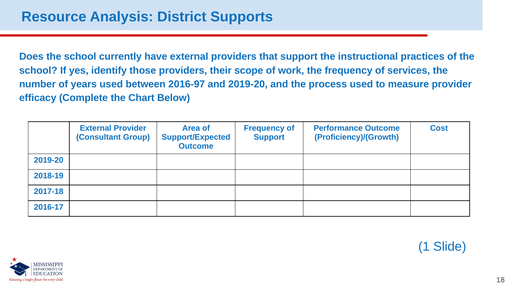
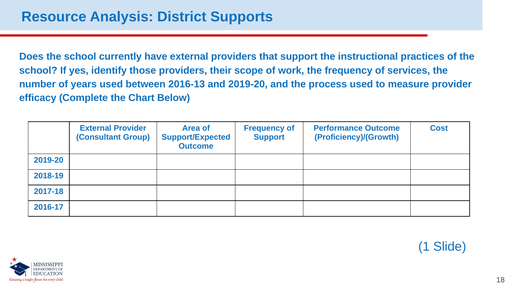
2016-97: 2016-97 -> 2016-13
